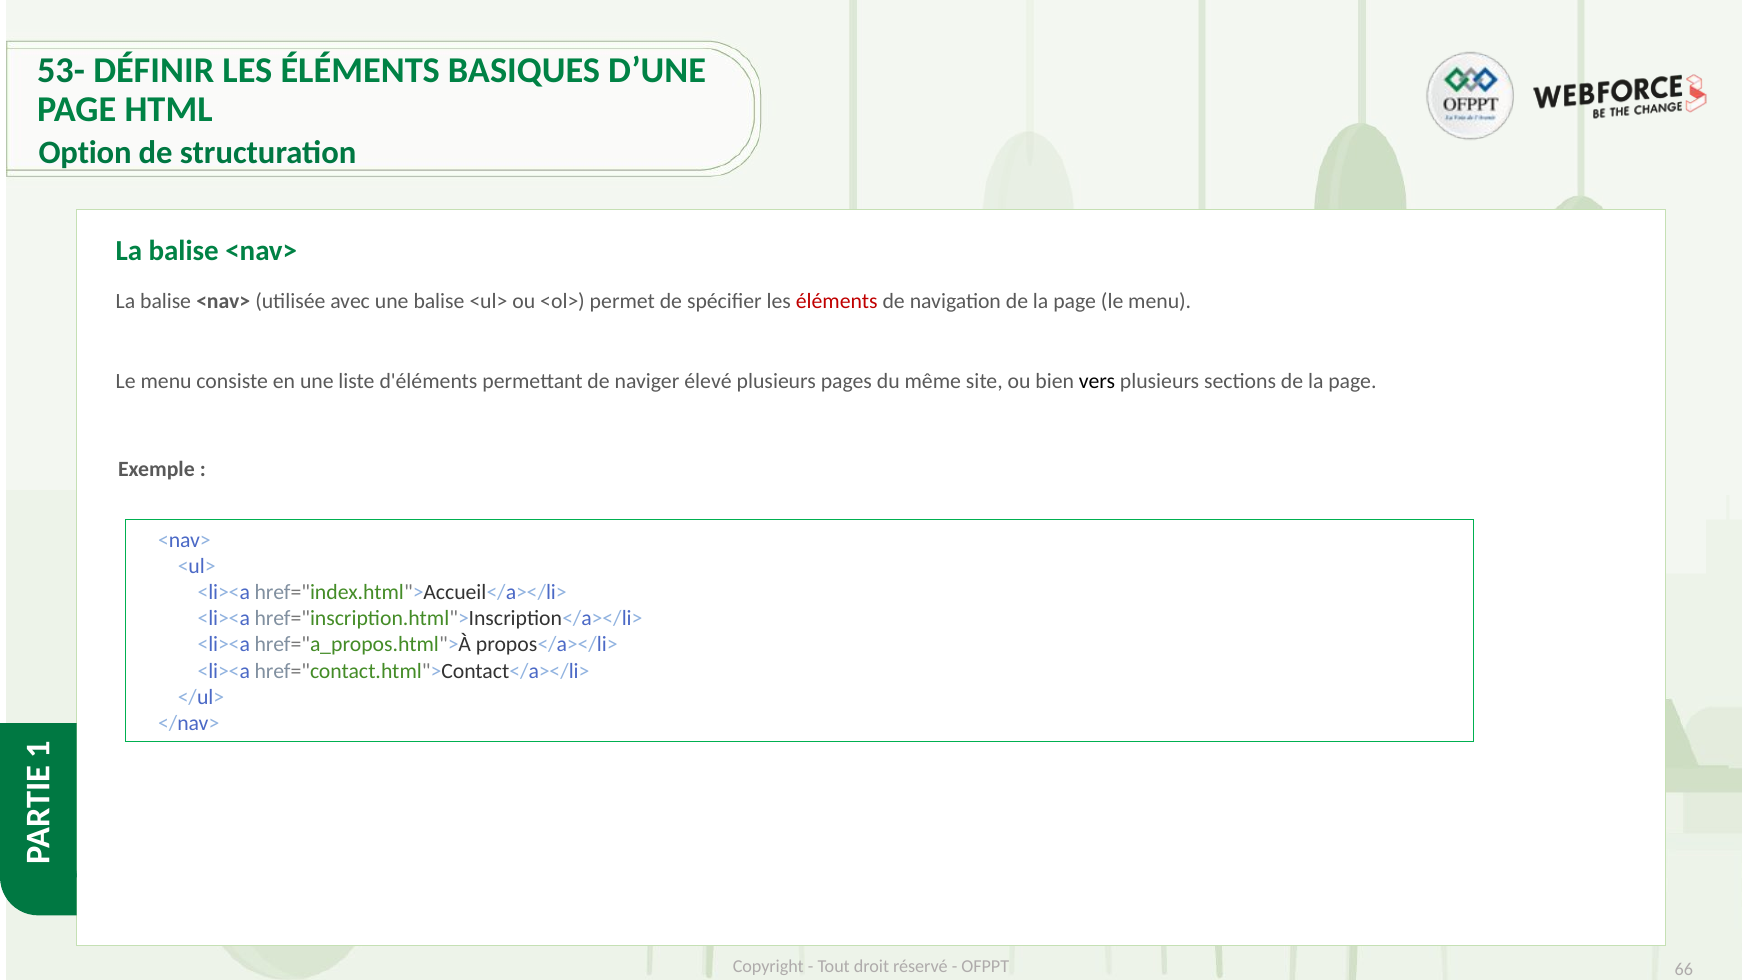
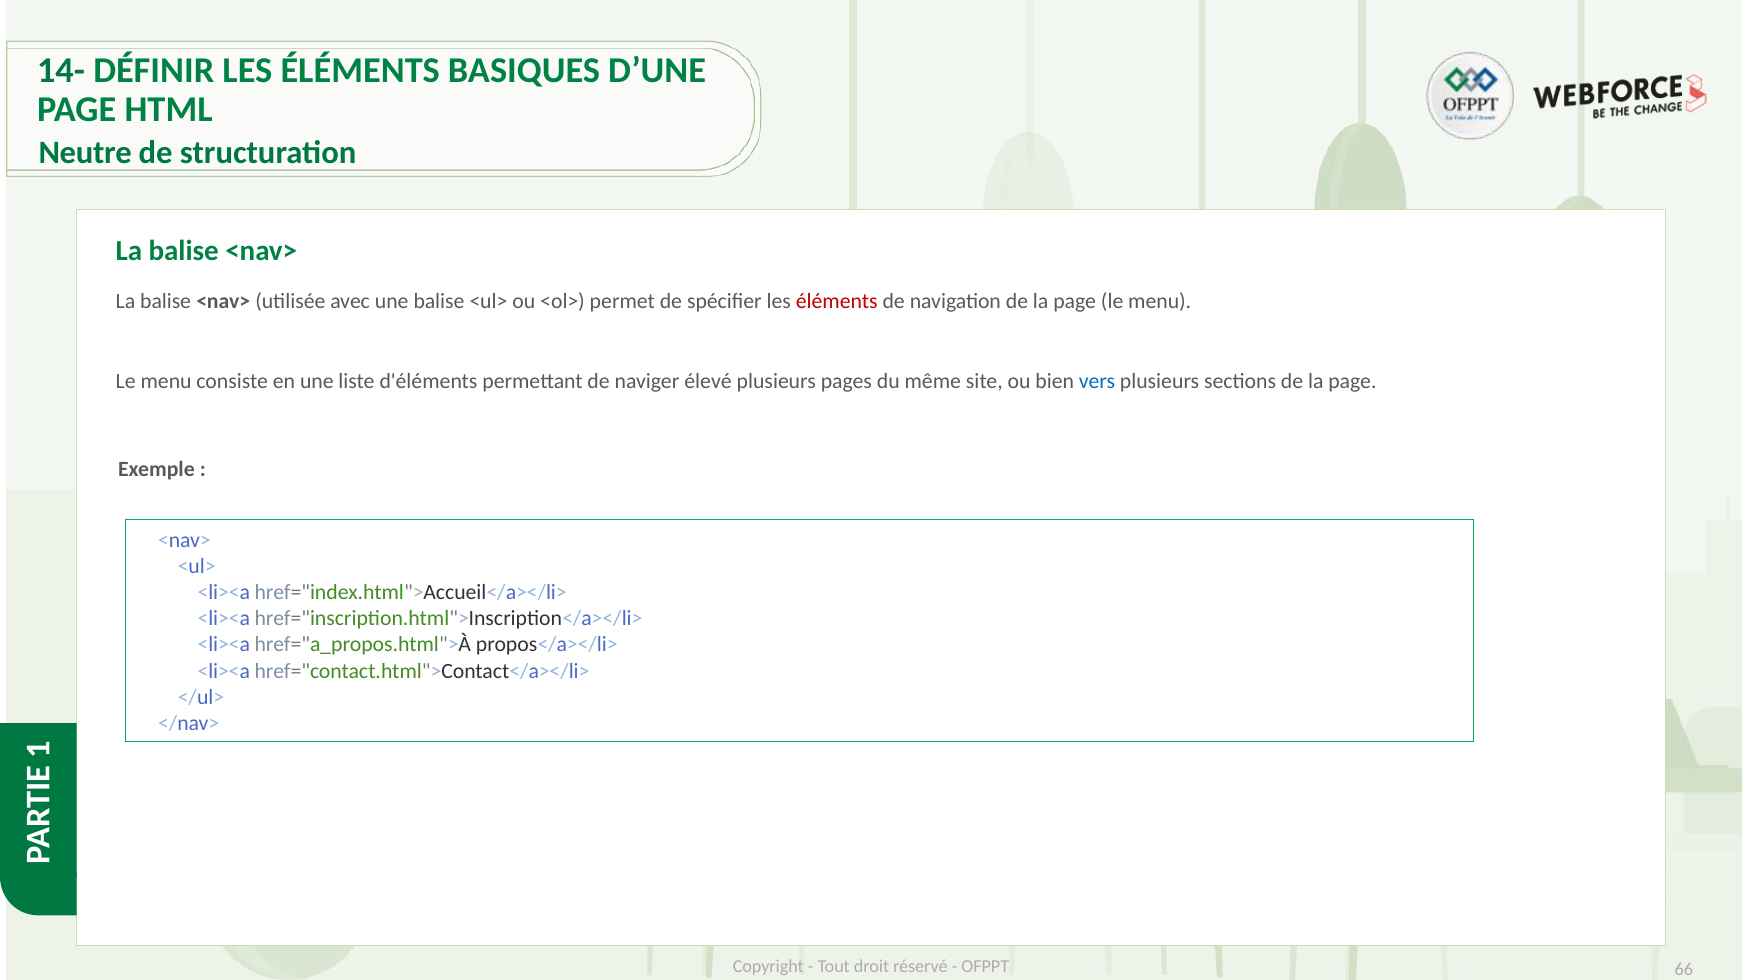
53-: 53- -> 14-
Option: Option -> Neutre
vers colour: black -> blue
